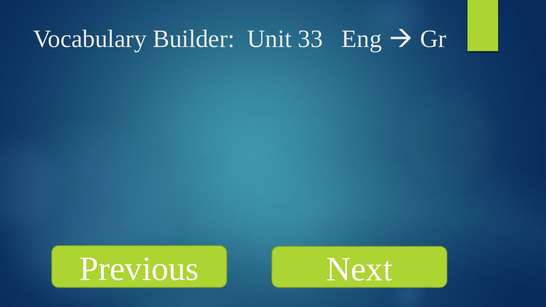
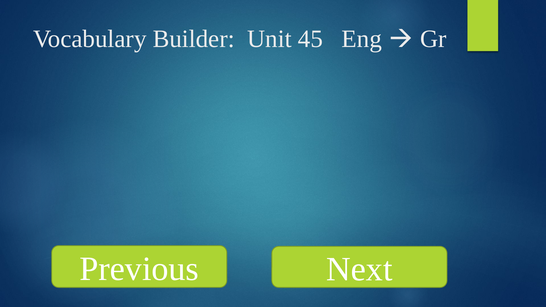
33: 33 -> 45
